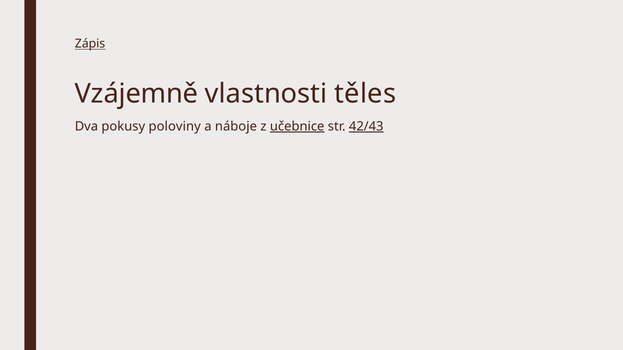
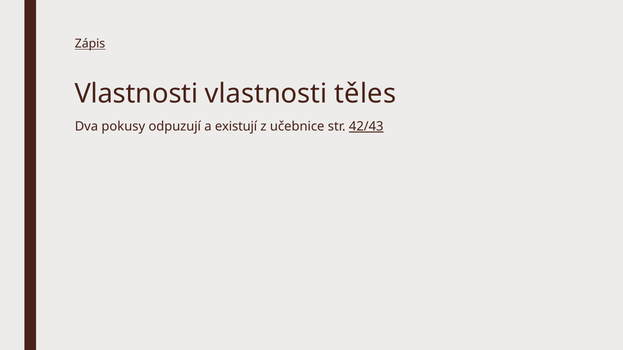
Vzájemně at (136, 94): Vzájemně -> Vlastnosti
poloviny: poloviny -> odpuzují
náboje: náboje -> existují
učebnice underline: present -> none
